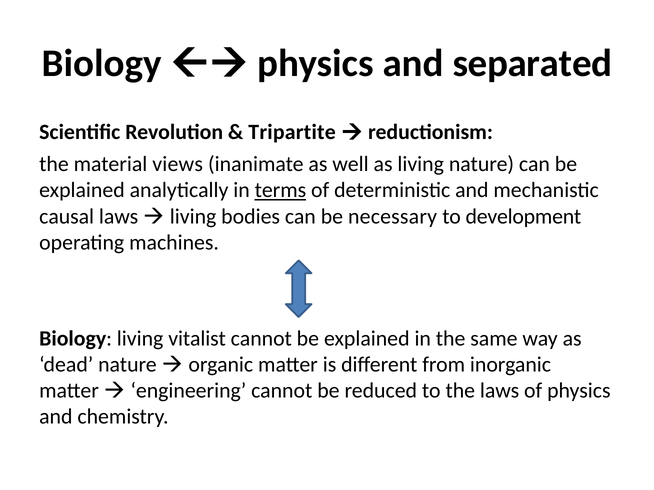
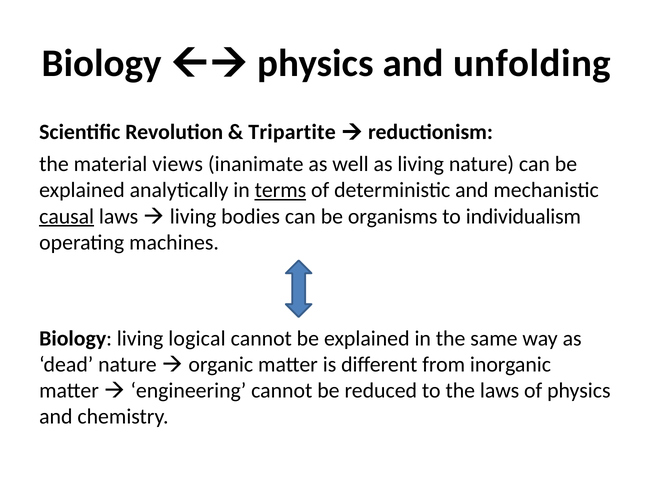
separated: separated -> unfolding
causal underline: none -> present
necessary: necessary -> organisms
development: development -> individualism
vitalist: vitalist -> logical
